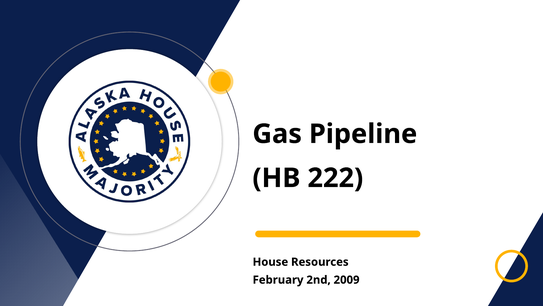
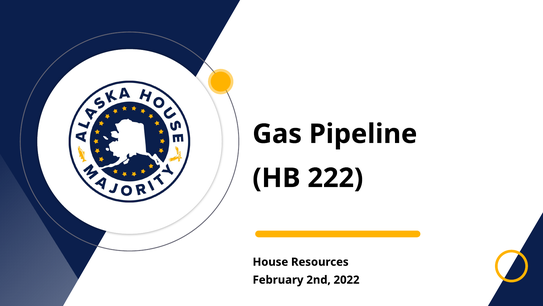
2009: 2009 -> 2022
